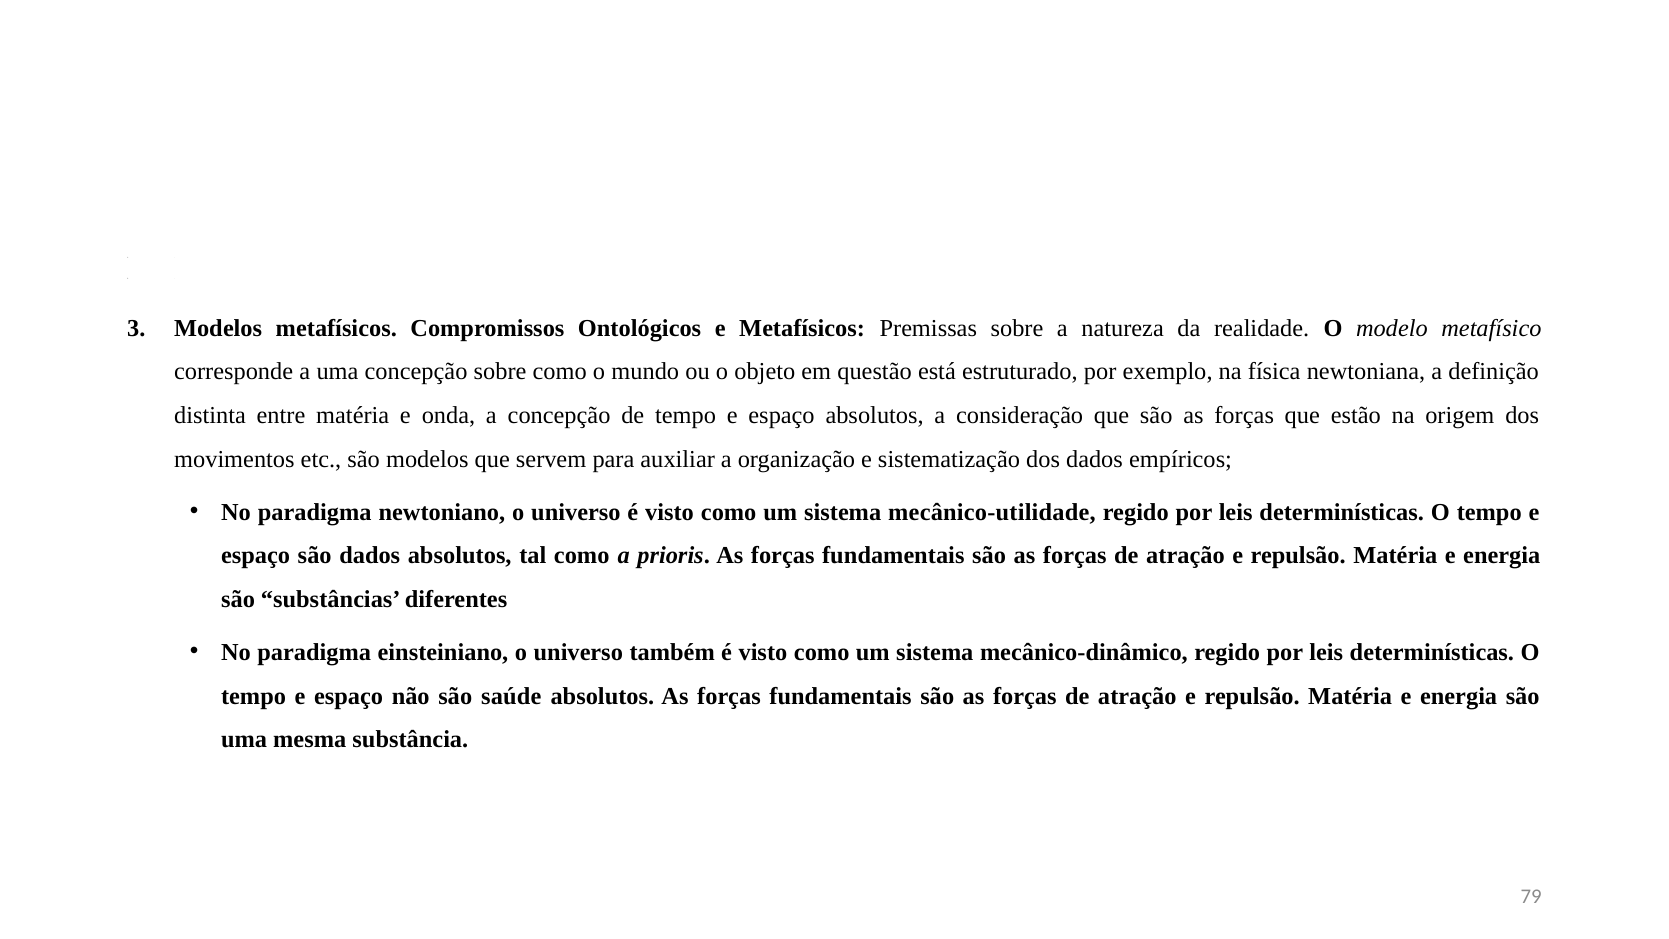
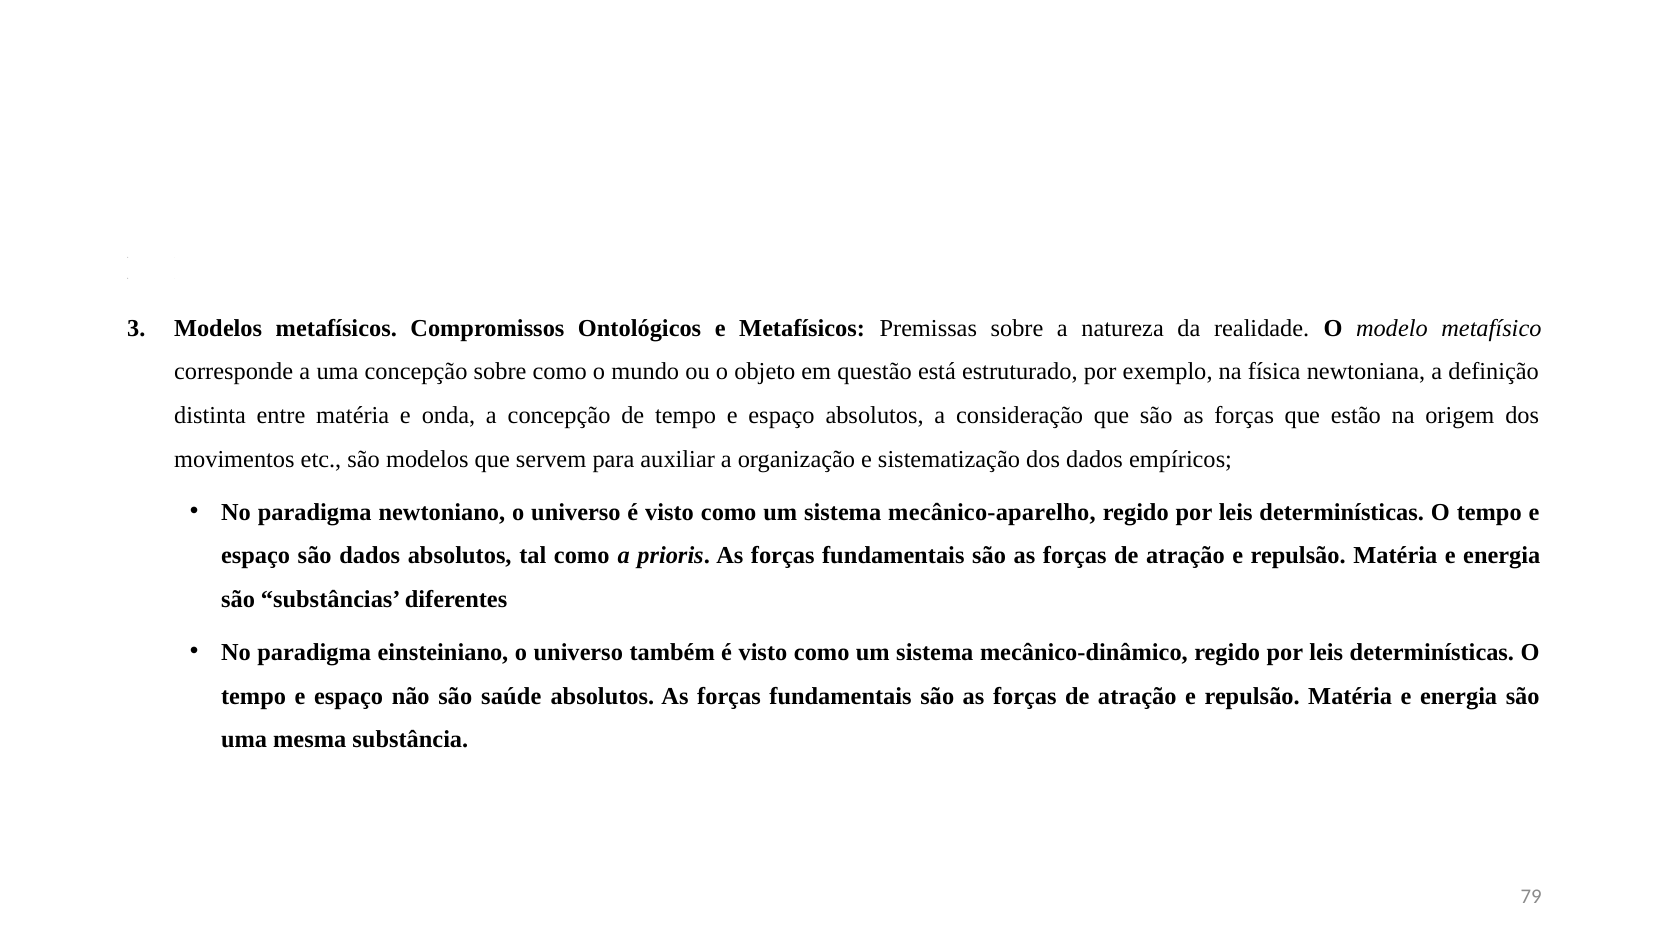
mecânico-utilidade: mecânico-utilidade -> mecânico-aparelho
